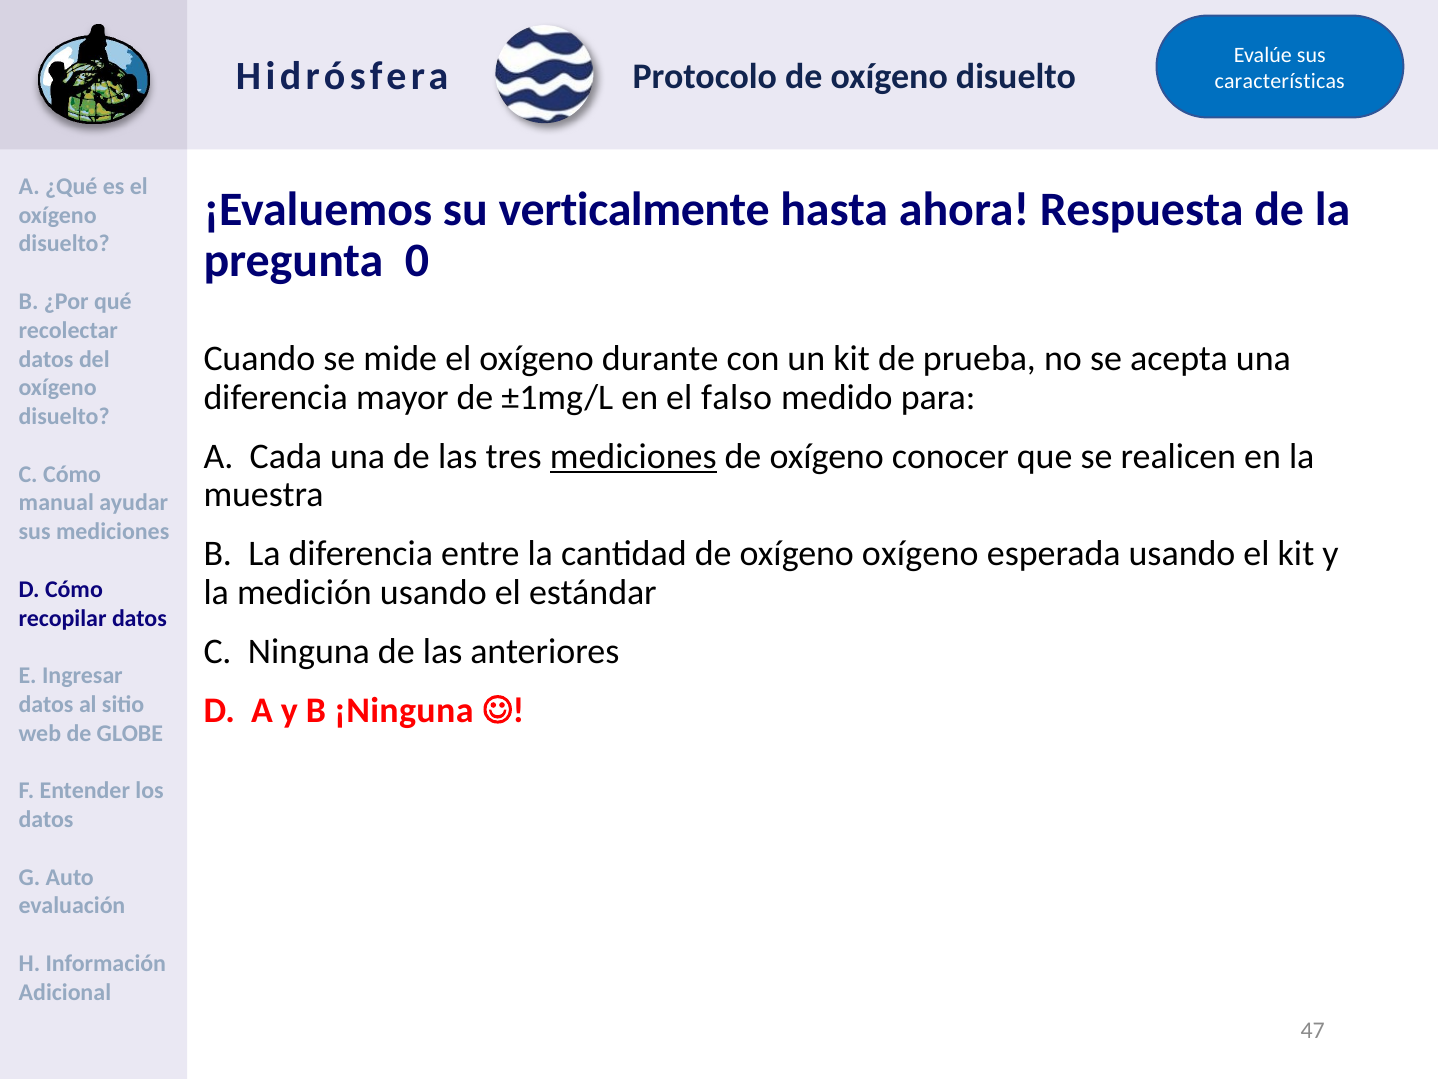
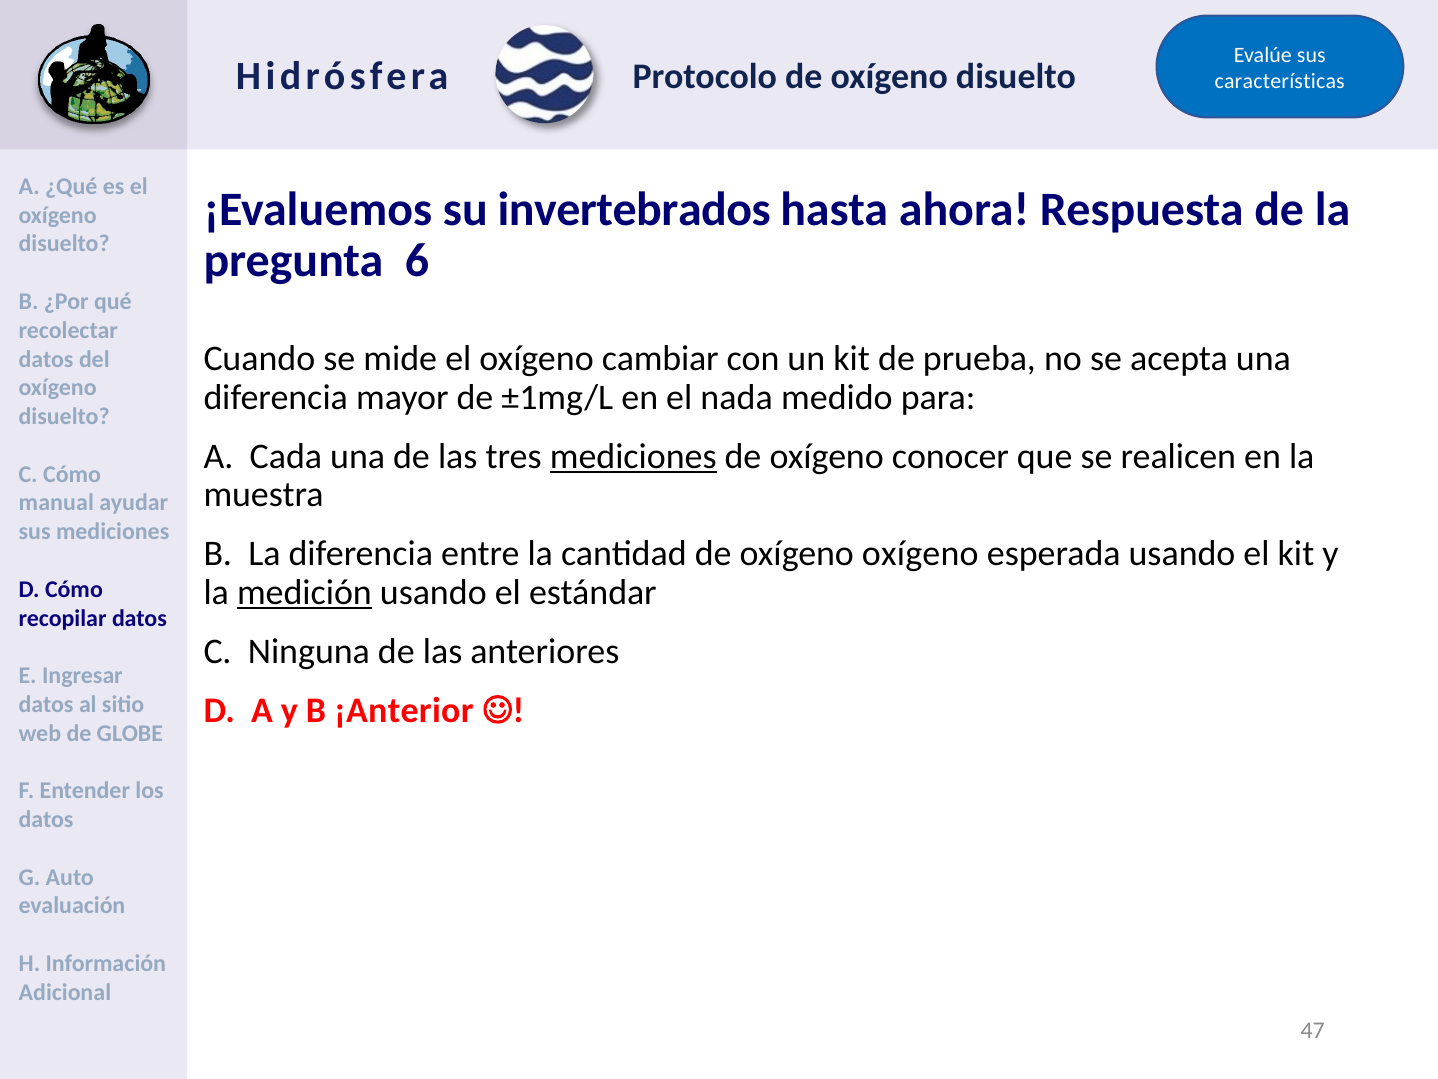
verticalmente: verticalmente -> invertebrados
0: 0 -> 6
durante: durante -> cambiar
falso: falso -> nada
medición underline: none -> present
¡Ninguna: ¡Ninguna -> ¡Anterior
